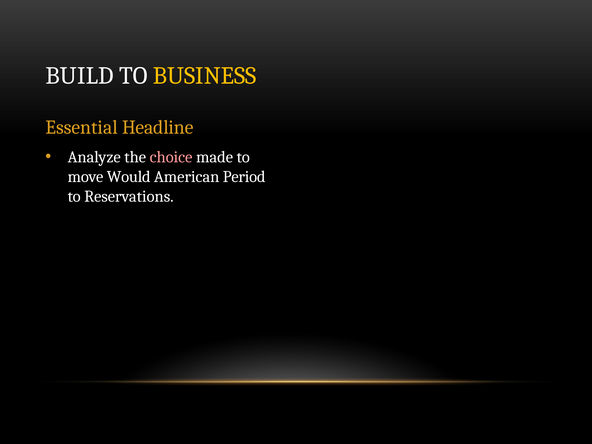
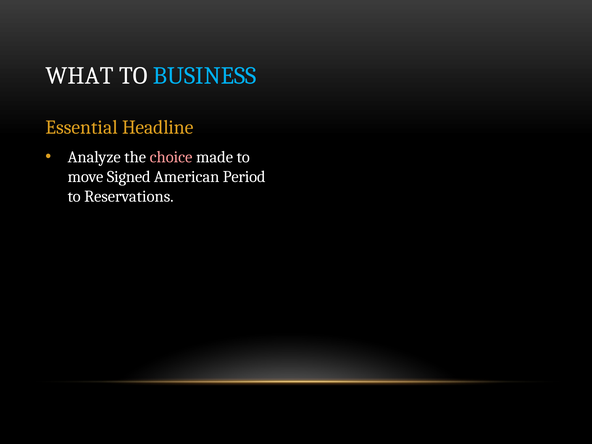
BUILD: BUILD -> WHAT
BUSINESS colour: yellow -> light blue
Would: Would -> Signed
